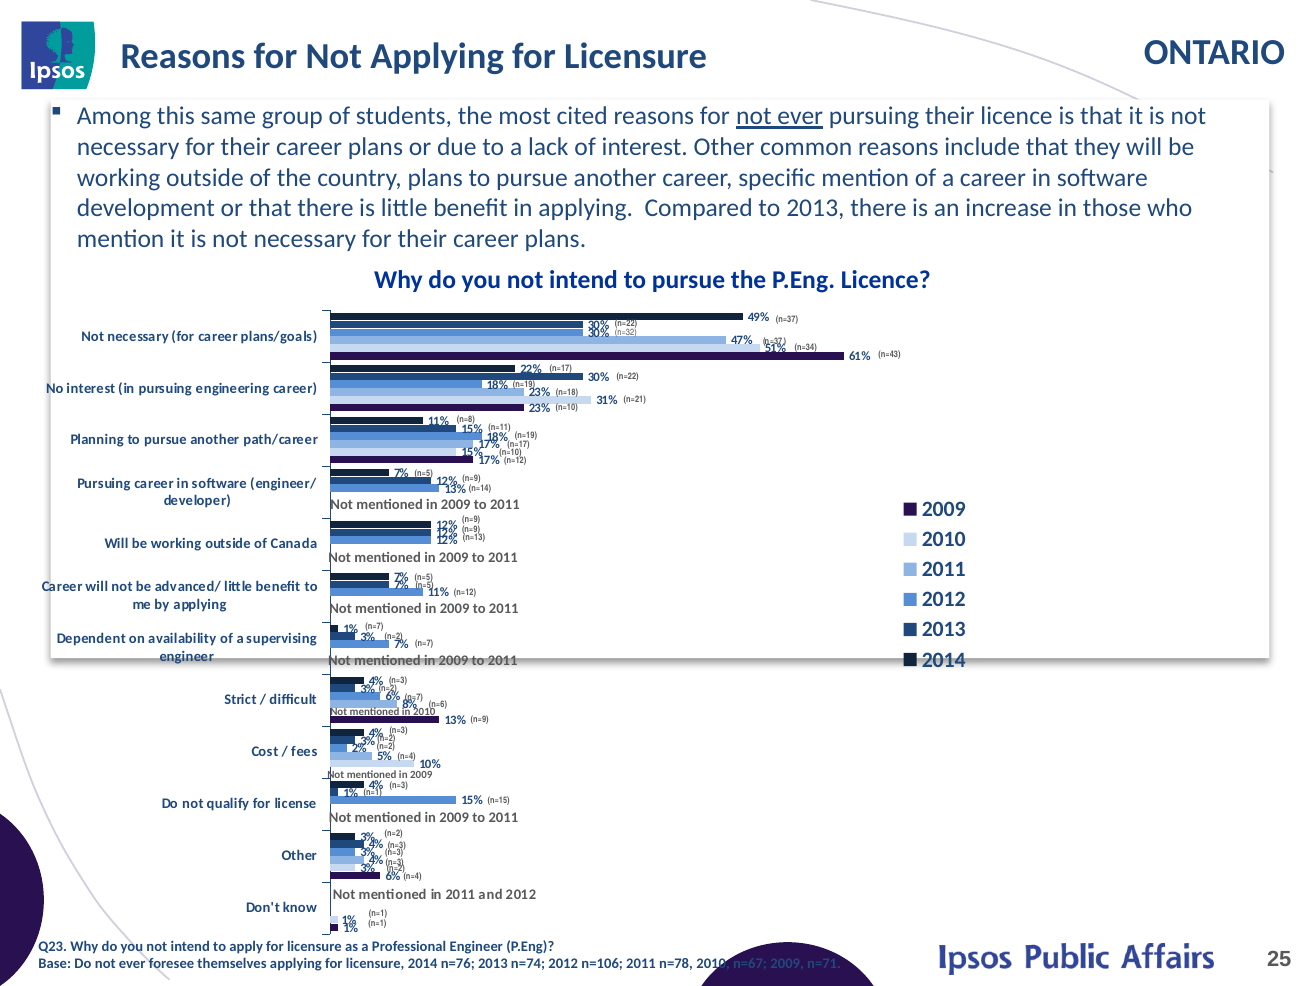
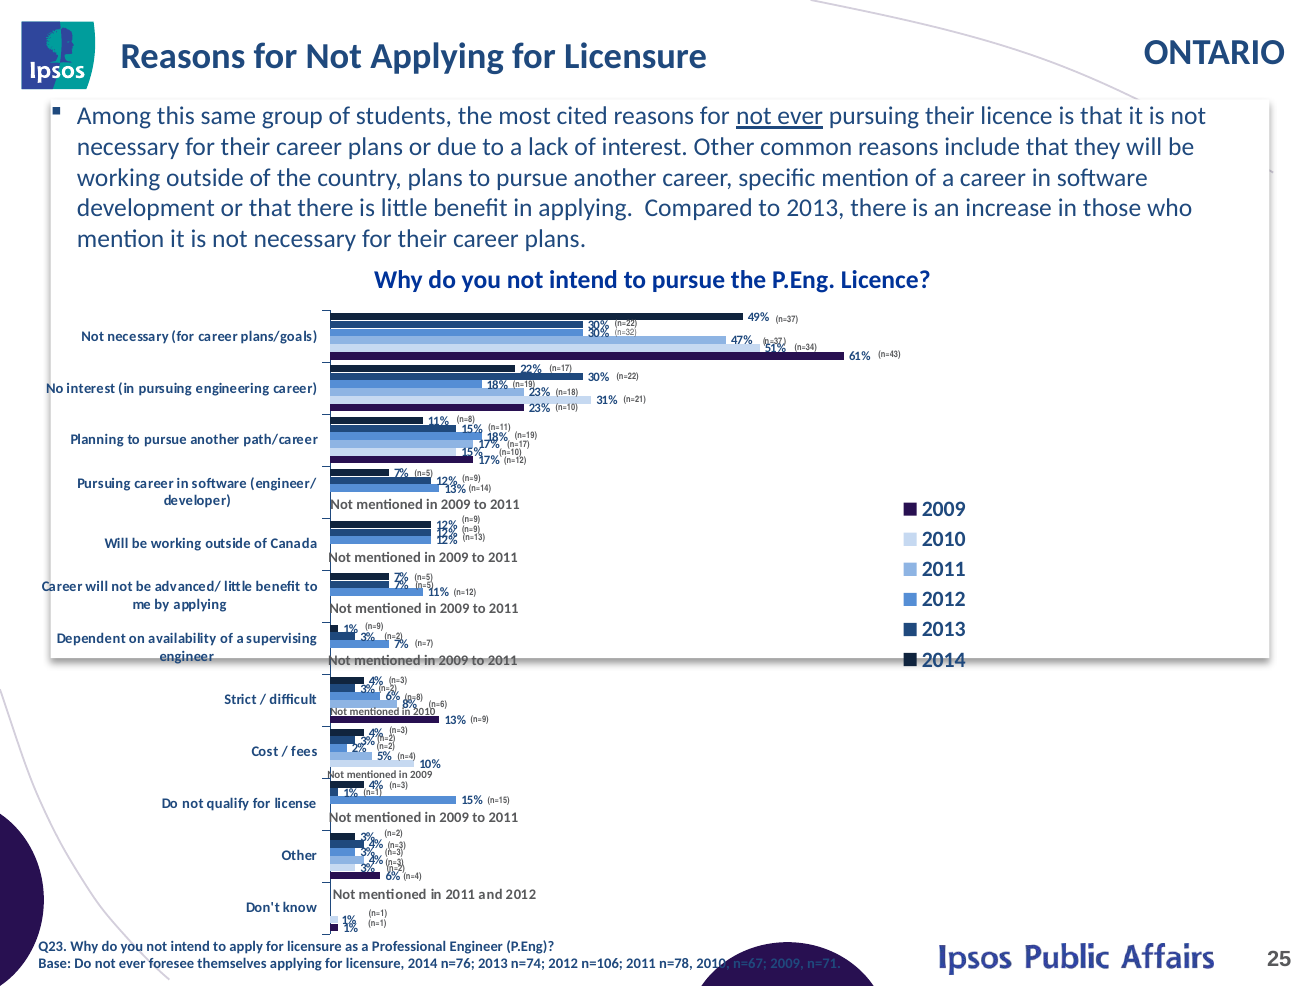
n=7 at (374, 626): n=7 -> n=9
n=7 at (414, 697): n=7 -> n=8
